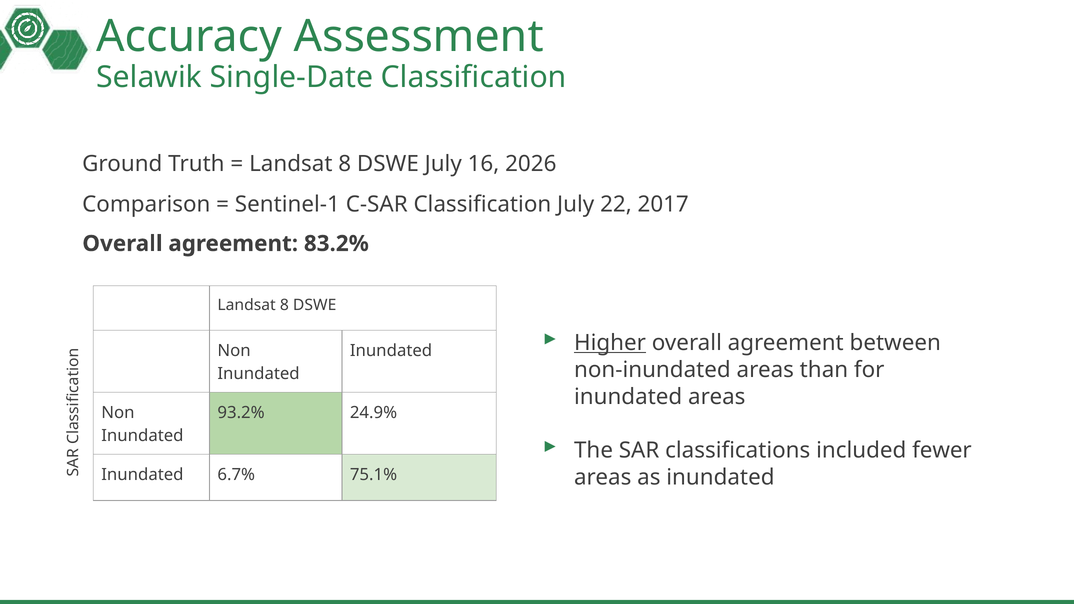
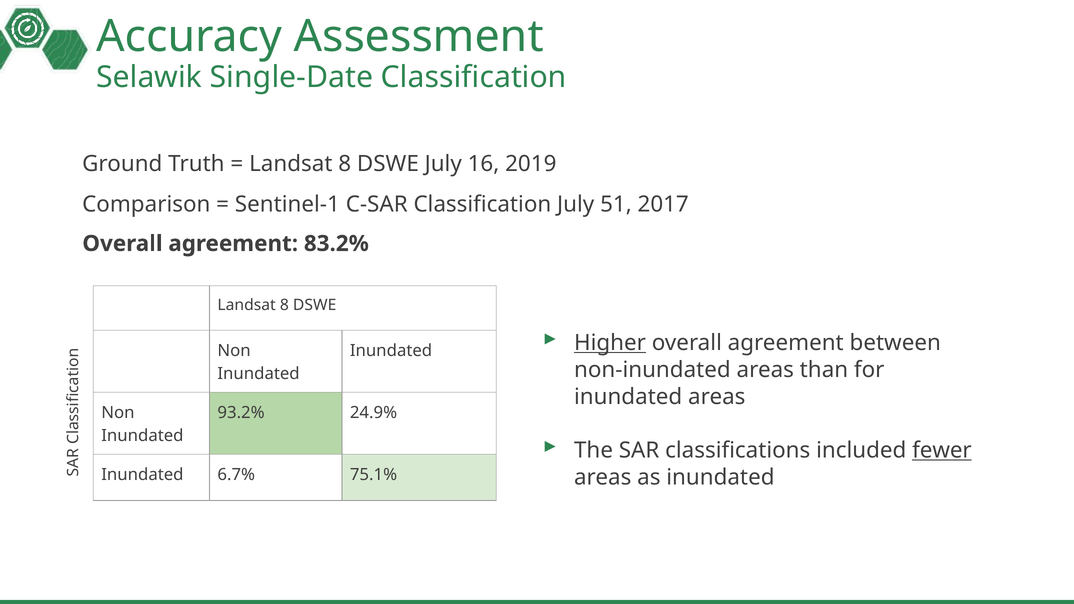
2026: 2026 -> 2019
22: 22 -> 51
fewer underline: none -> present
